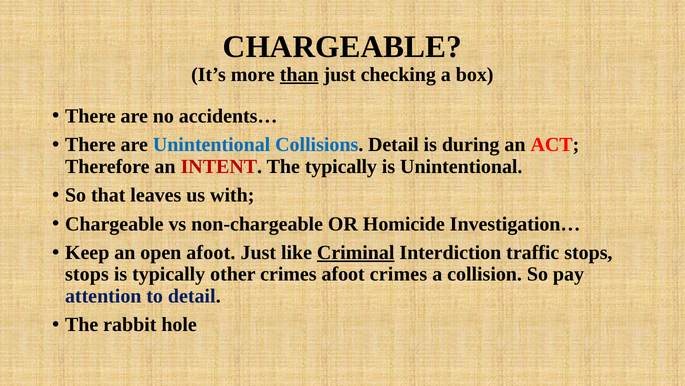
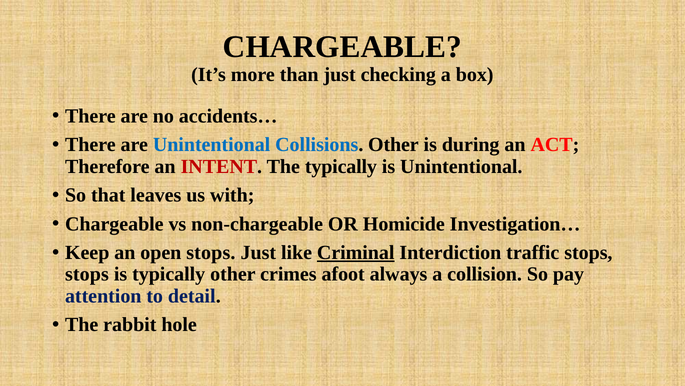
than underline: present -> none
Collisions Detail: Detail -> Other
open afoot: afoot -> stops
afoot crimes: crimes -> always
